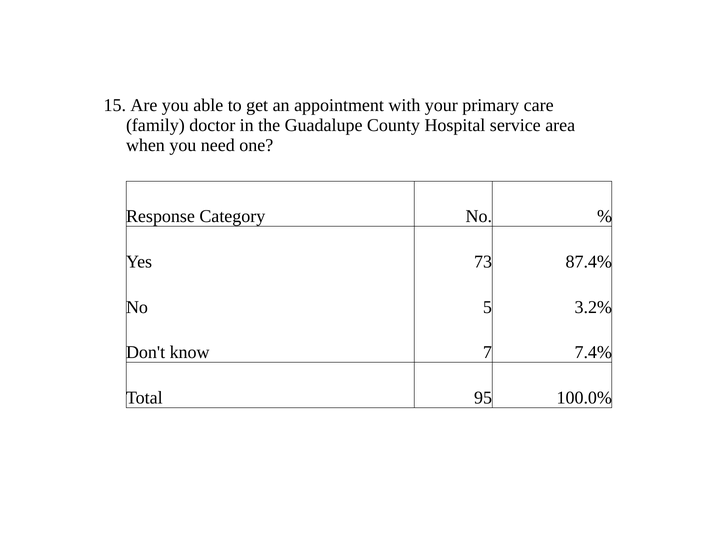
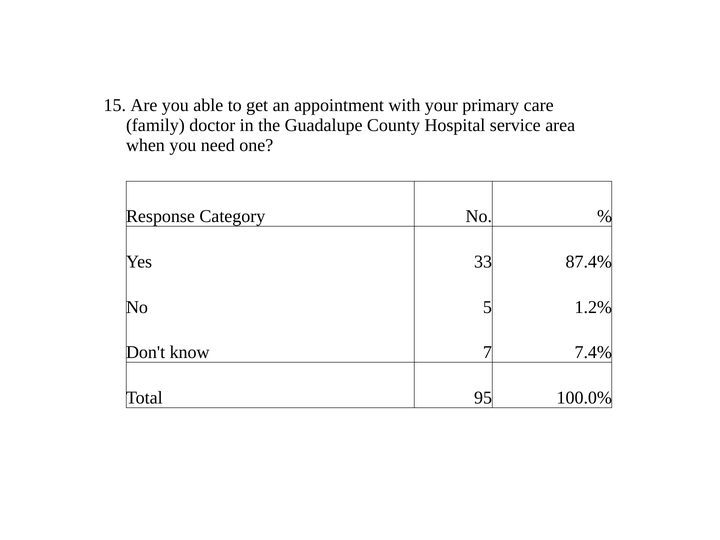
73: 73 -> 33
3.2%: 3.2% -> 1.2%
